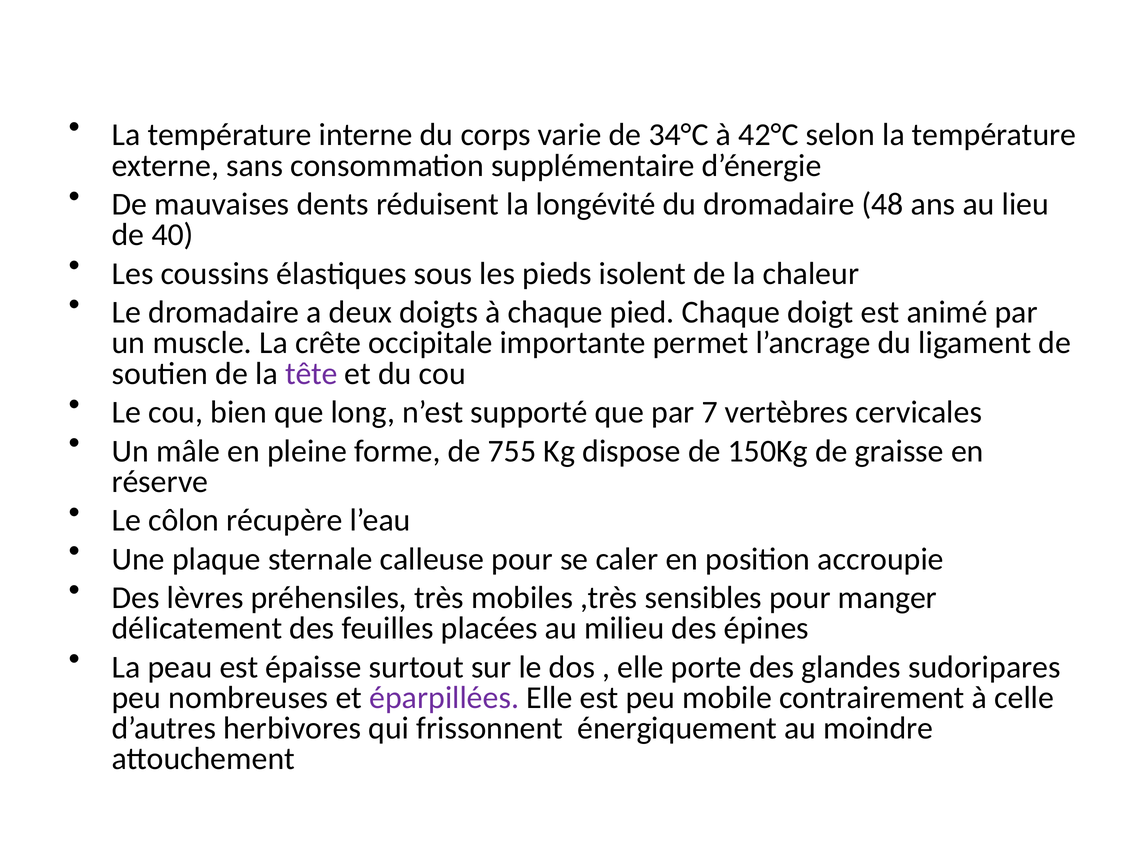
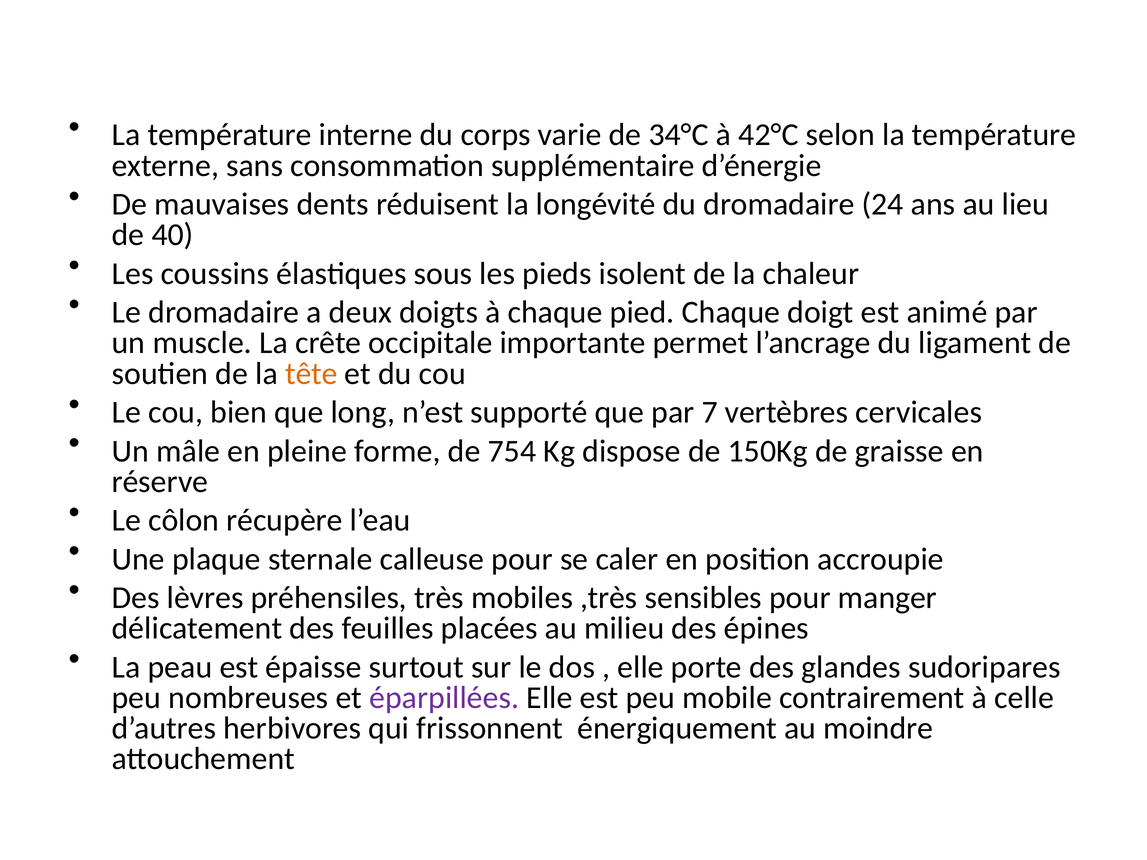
48: 48 -> 24
tête colour: purple -> orange
755: 755 -> 754
